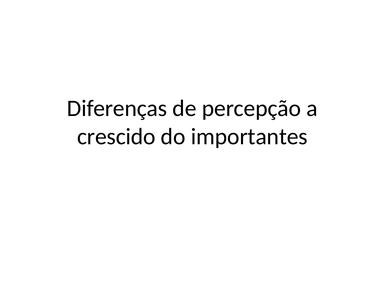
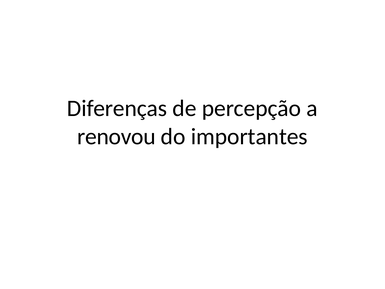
crescido: crescido -> renovou
